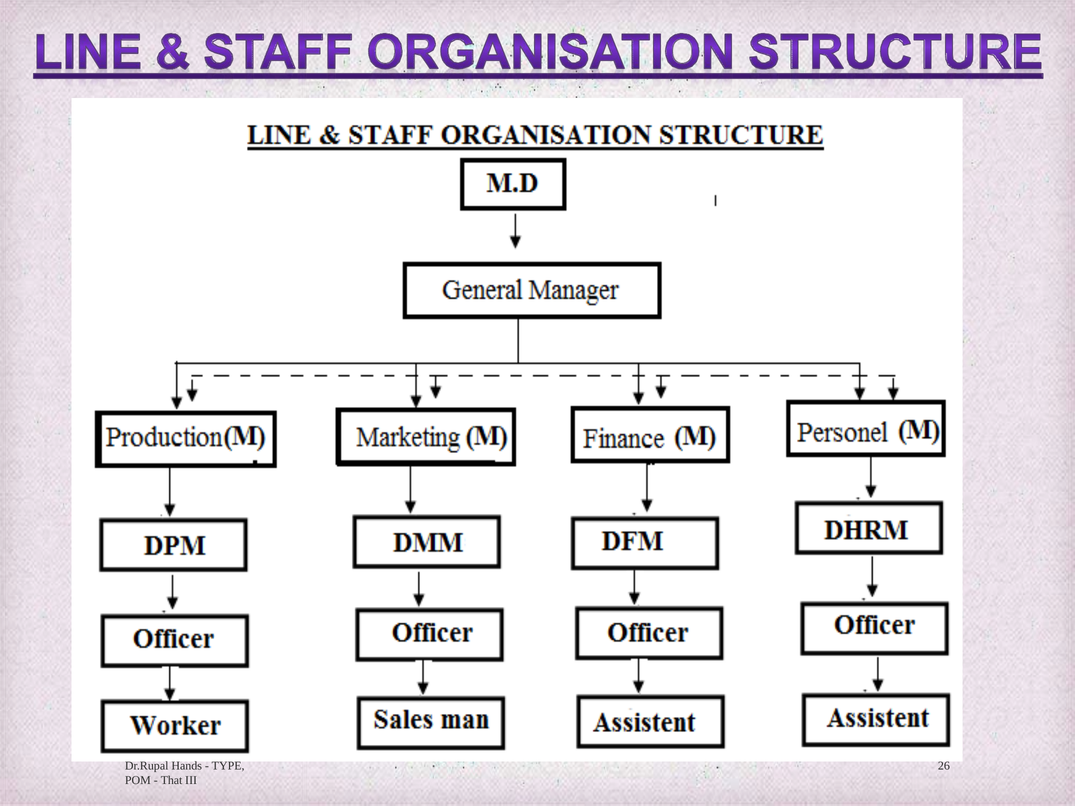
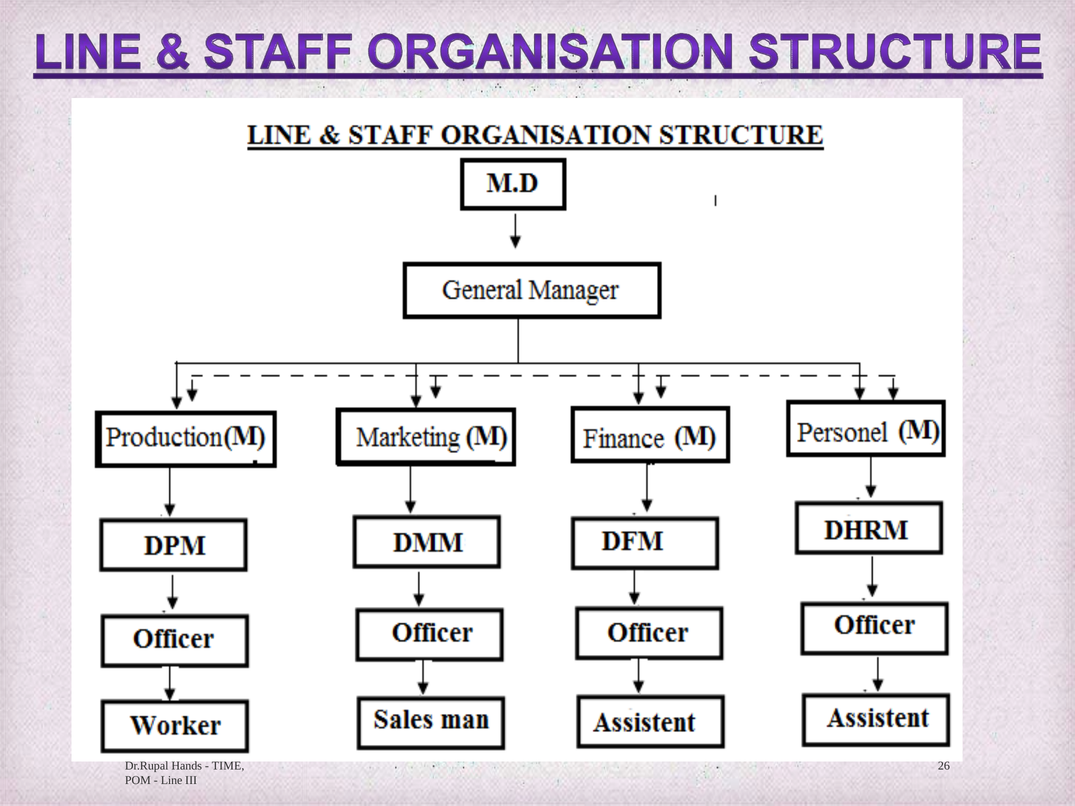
TYPE: TYPE -> TIME
That: That -> Line
